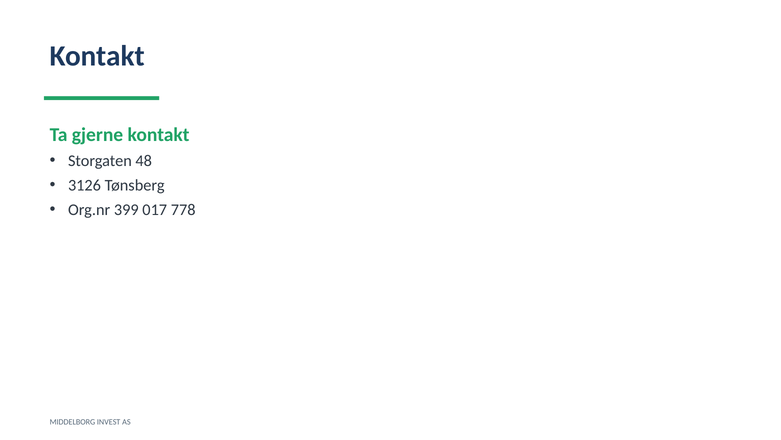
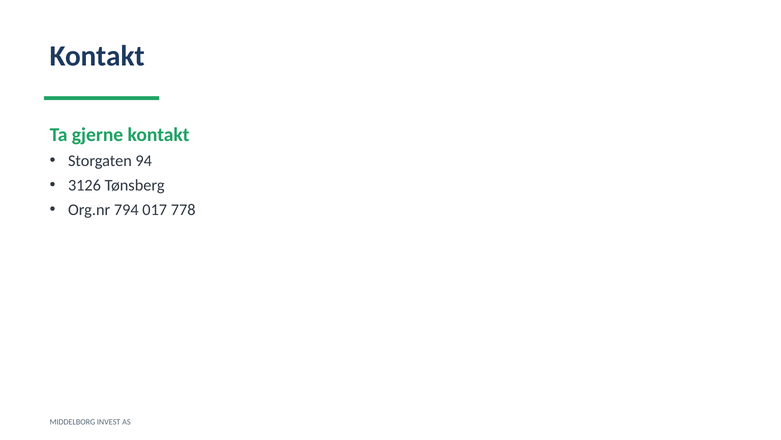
48: 48 -> 94
399: 399 -> 794
